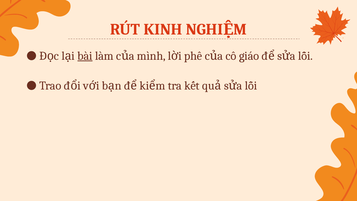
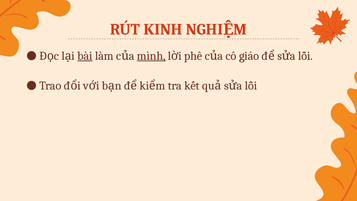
mình underline: none -> present
